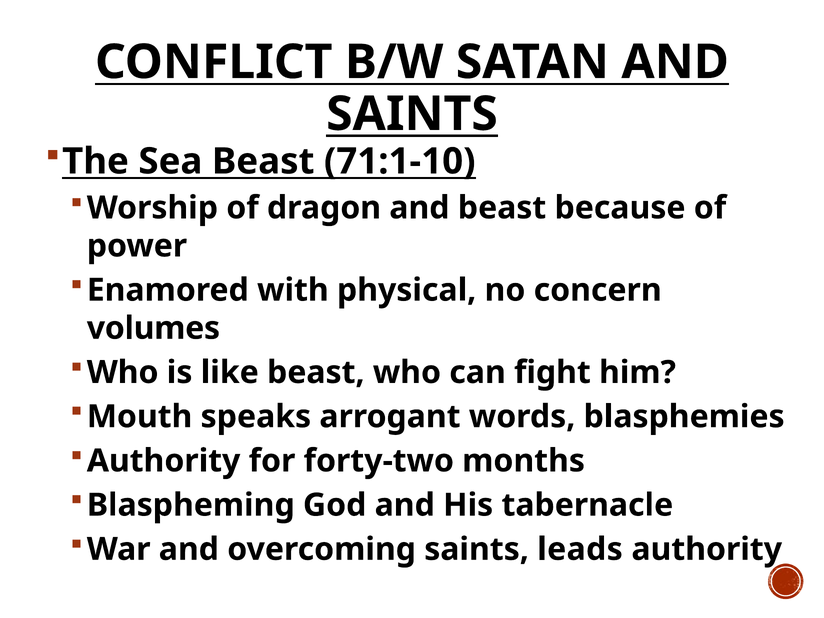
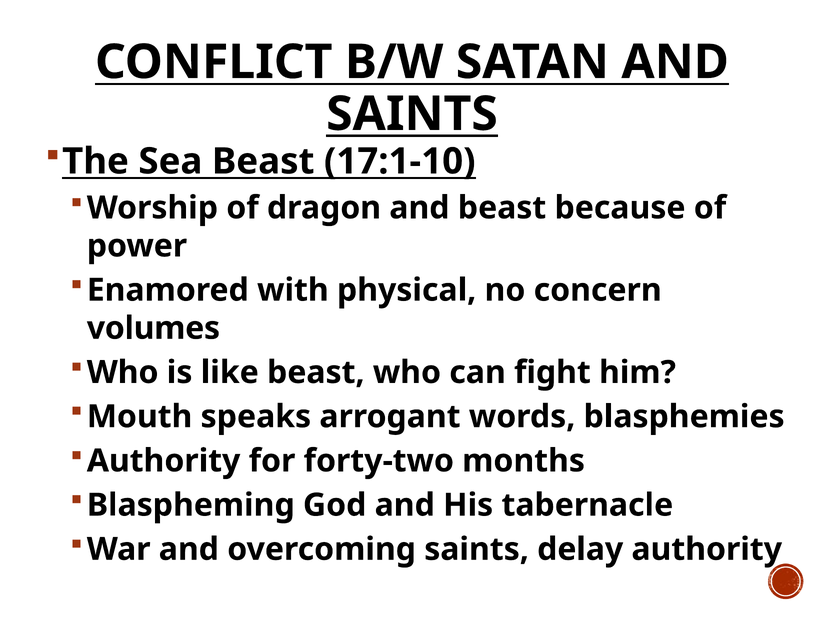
71:1-10: 71:1-10 -> 17:1-10
leads: leads -> delay
